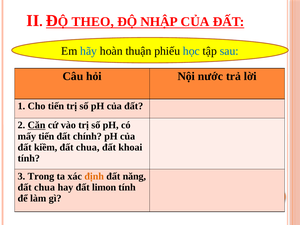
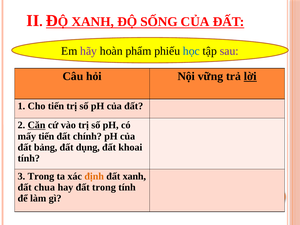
THEO at (93, 22): THEO -> XANH
NHẬP: NHẬP -> SỐNG
hãy colour: blue -> purple
thuận: thuận -> phẩm
sau colour: blue -> purple
nước: nước -> vững
lời underline: none -> present
kiềm: kiềm -> bảng
chua at (88, 147): chua -> dụng
đất năng: năng -> xanh
đất limon: limon -> trong
